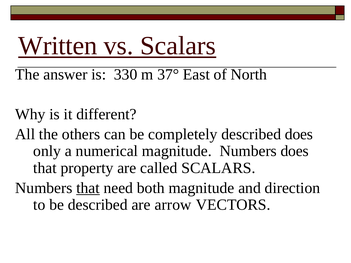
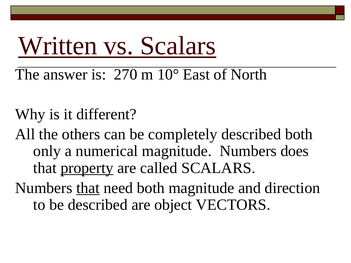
330: 330 -> 270
37°: 37° -> 10°
described does: does -> both
property underline: none -> present
arrow: arrow -> object
